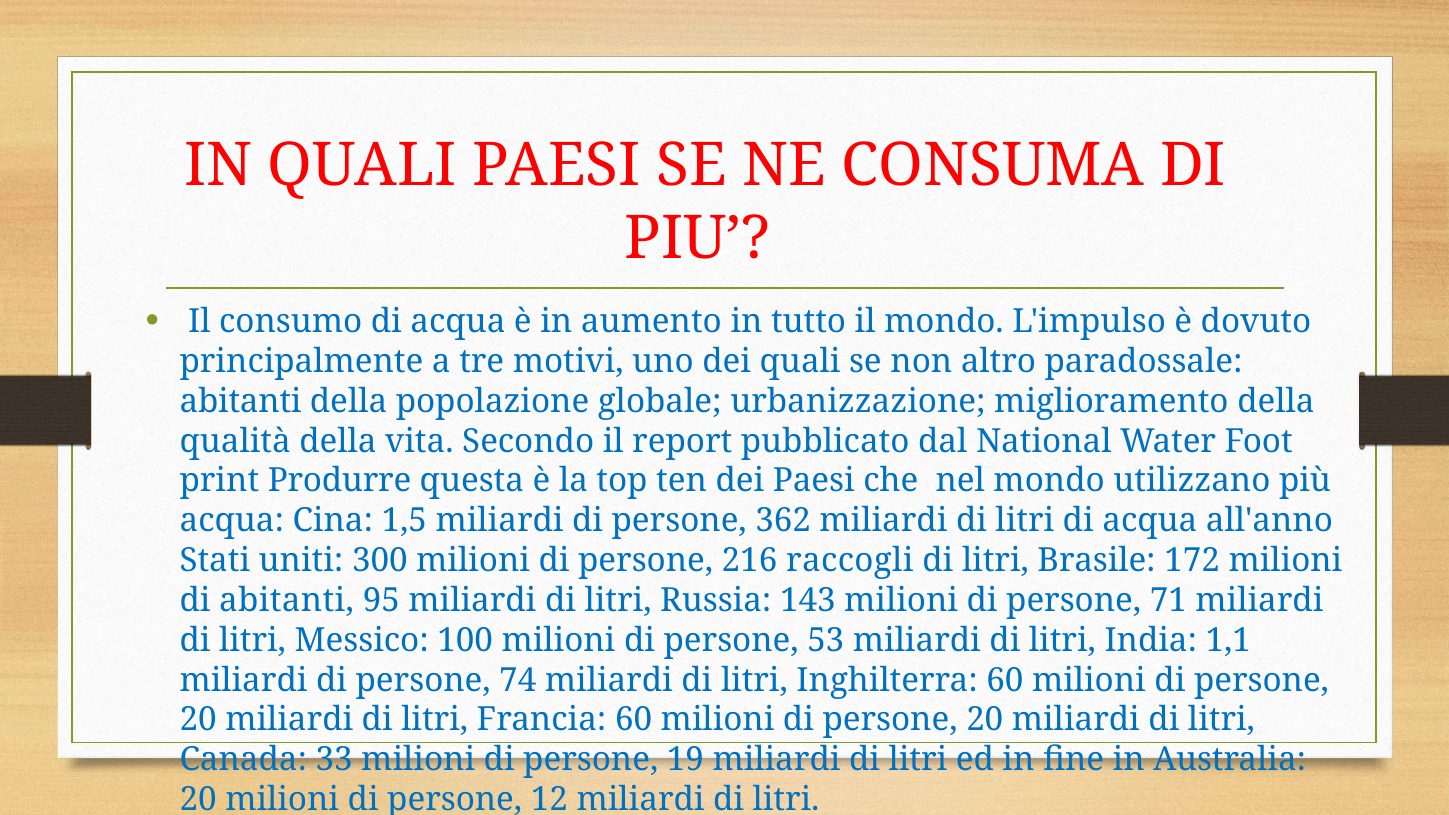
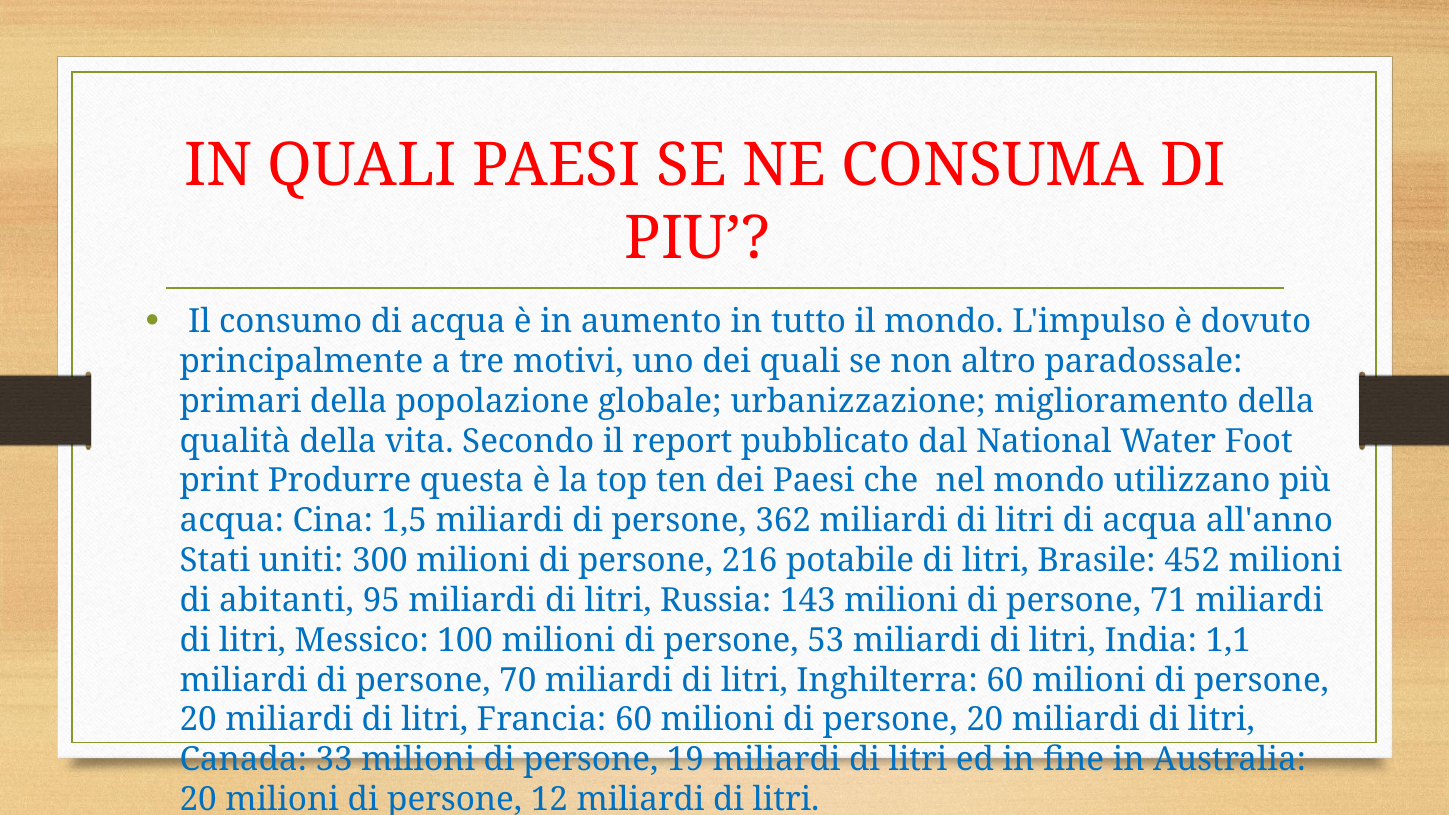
abitanti at (241, 401): abitanti -> primari
raccogli: raccogli -> potabile
172: 172 -> 452
74: 74 -> 70
